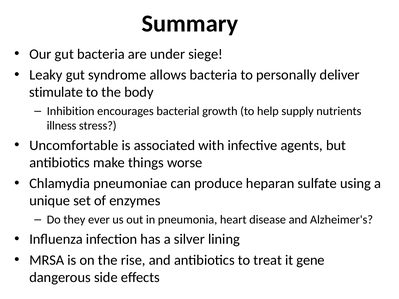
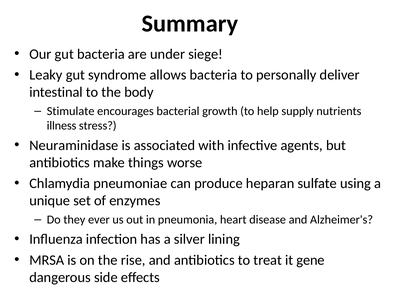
stimulate: stimulate -> intestinal
Inhibition: Inhibition -> Stimulate
Uncomfortable: Uncomfortable -> Neuraminidase
